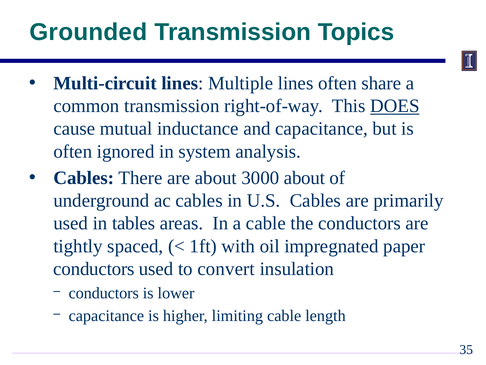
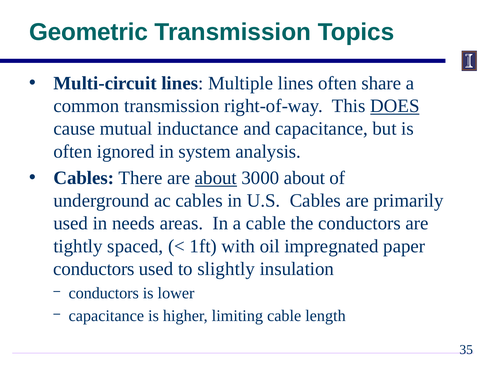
Grounded: Grounded -> Geometric
about at (216, 178) underline: none -> present
tables: tables -> needs
convert: convert -> slightly
